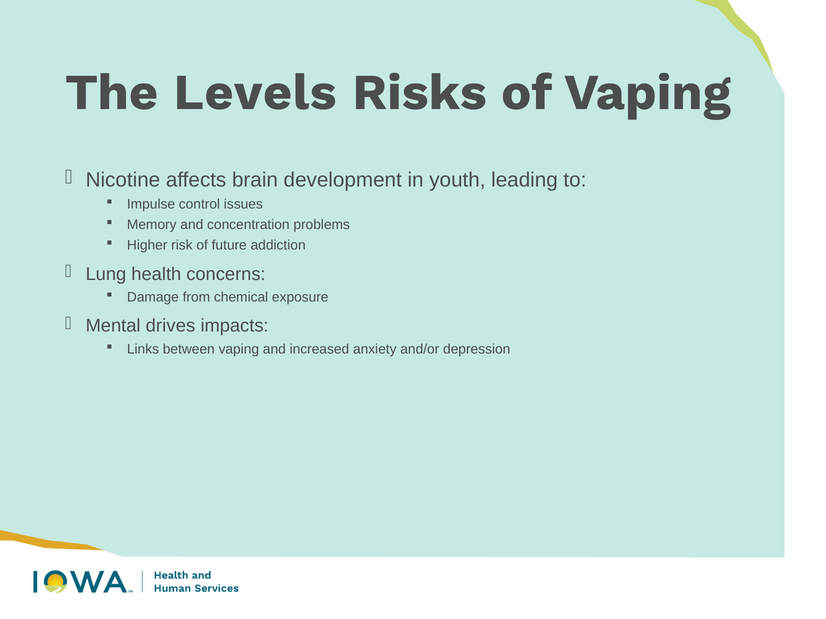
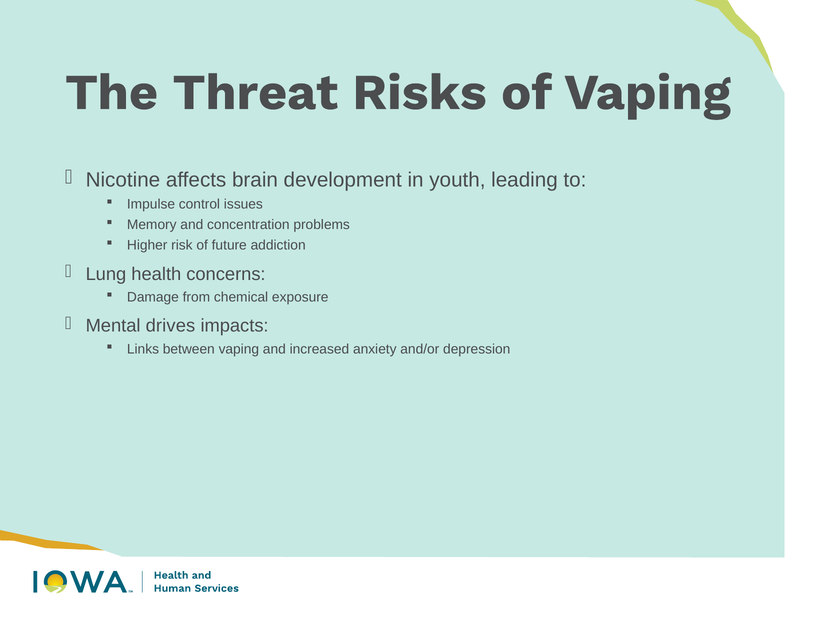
Levels: Levels -> Threat
